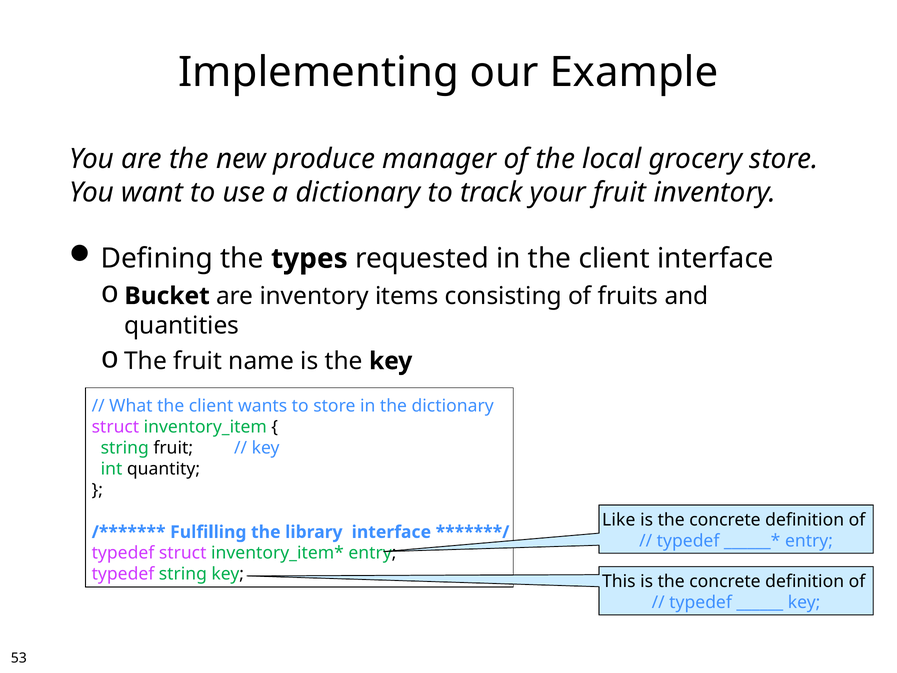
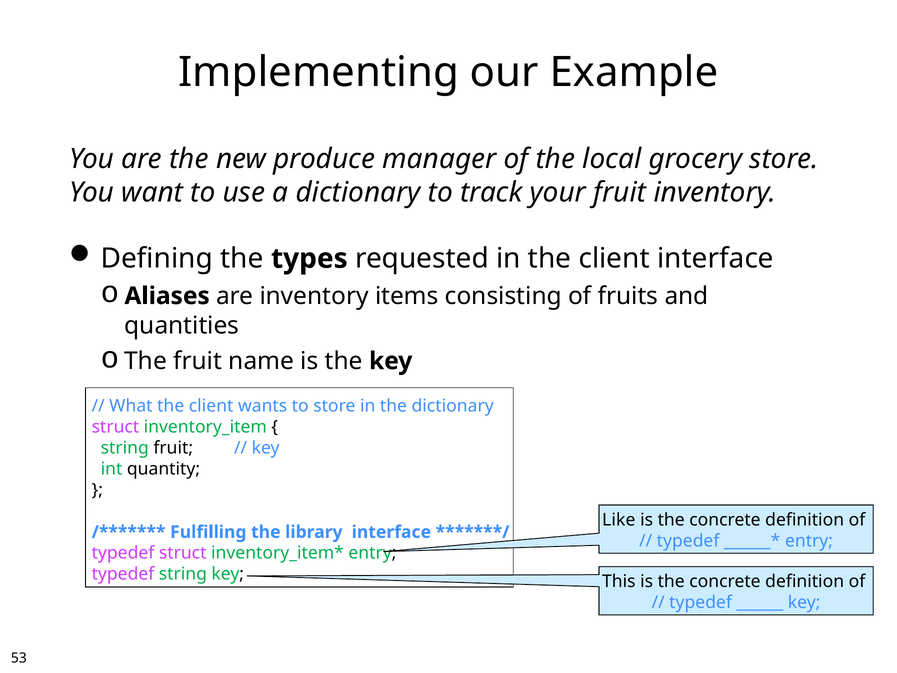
Bucket: Bucket -> Aliases
